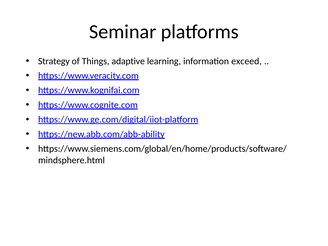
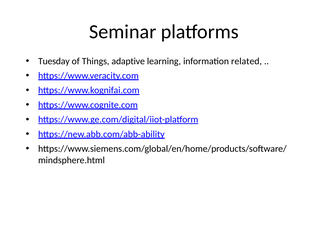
Strategy: Strategy -> Tuesday
exceed: exceed -> related
